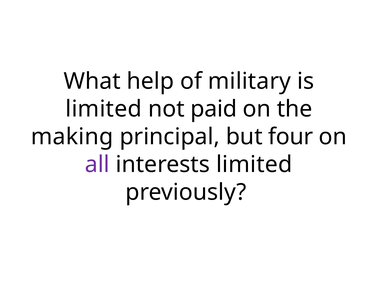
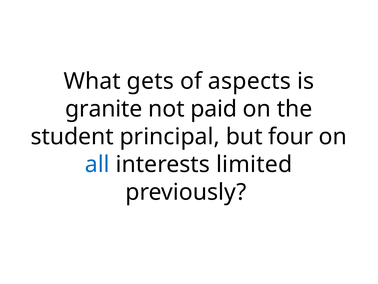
help: help -> gets
military: military -> aspects
limited at (104, 109): limited -> granite
making: making -> student
all colour: purple -> blue
